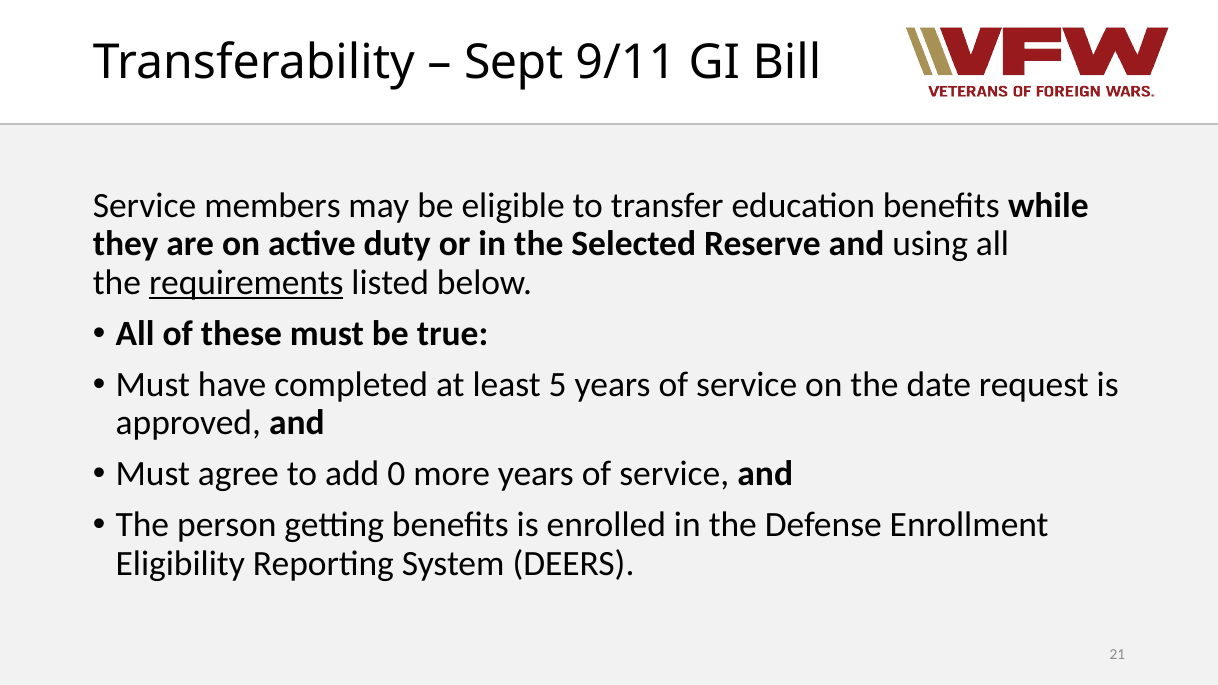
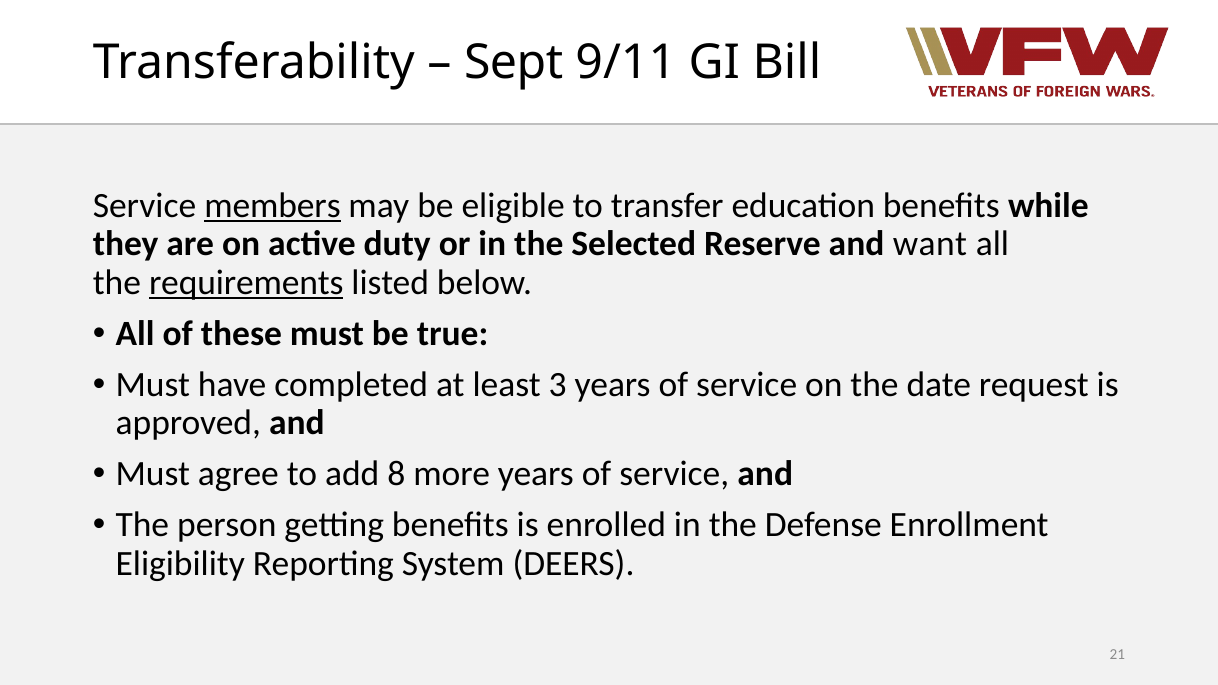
members underline: none -> present
using: using -> want
5: 5 -> 3
0: 0 -> 8
